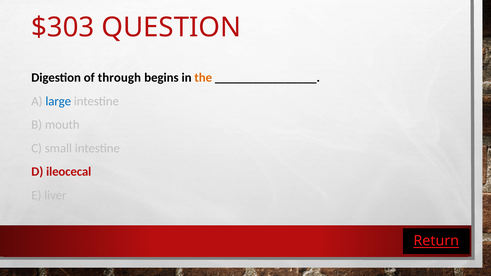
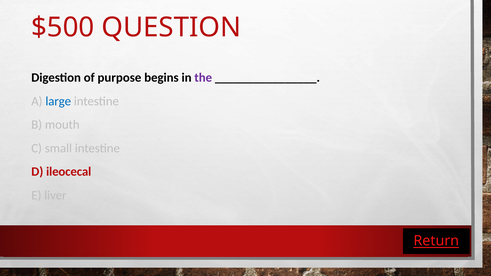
$303: $303 -> $500
through: through -> purpose
the colour: orange -> purple
